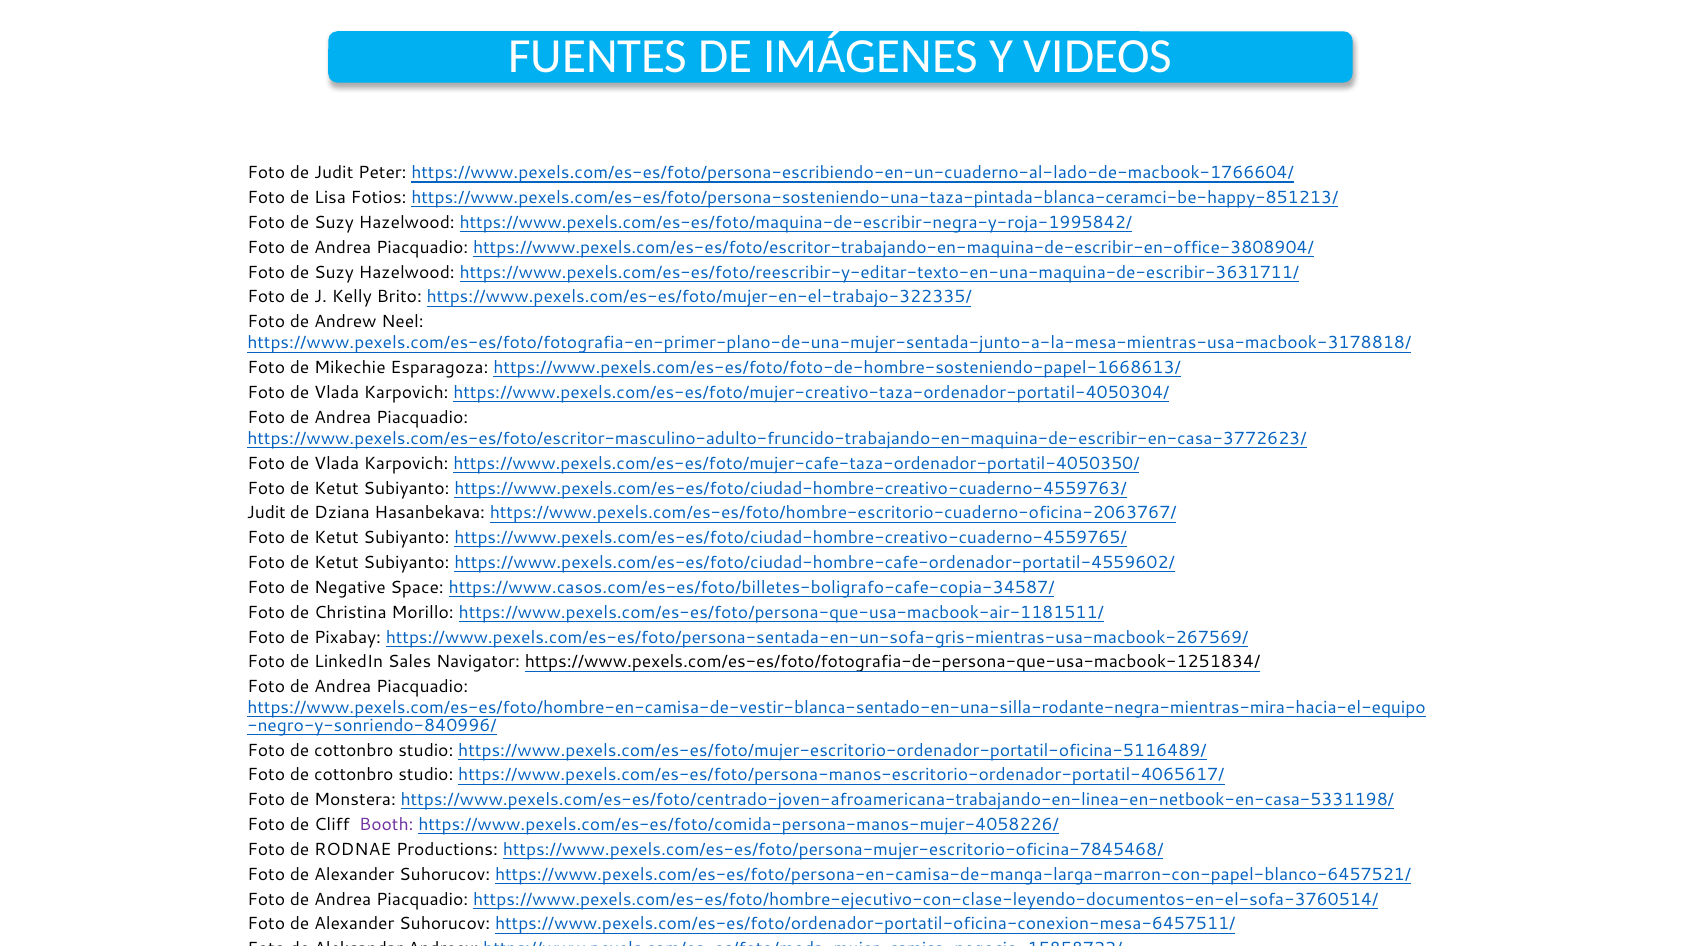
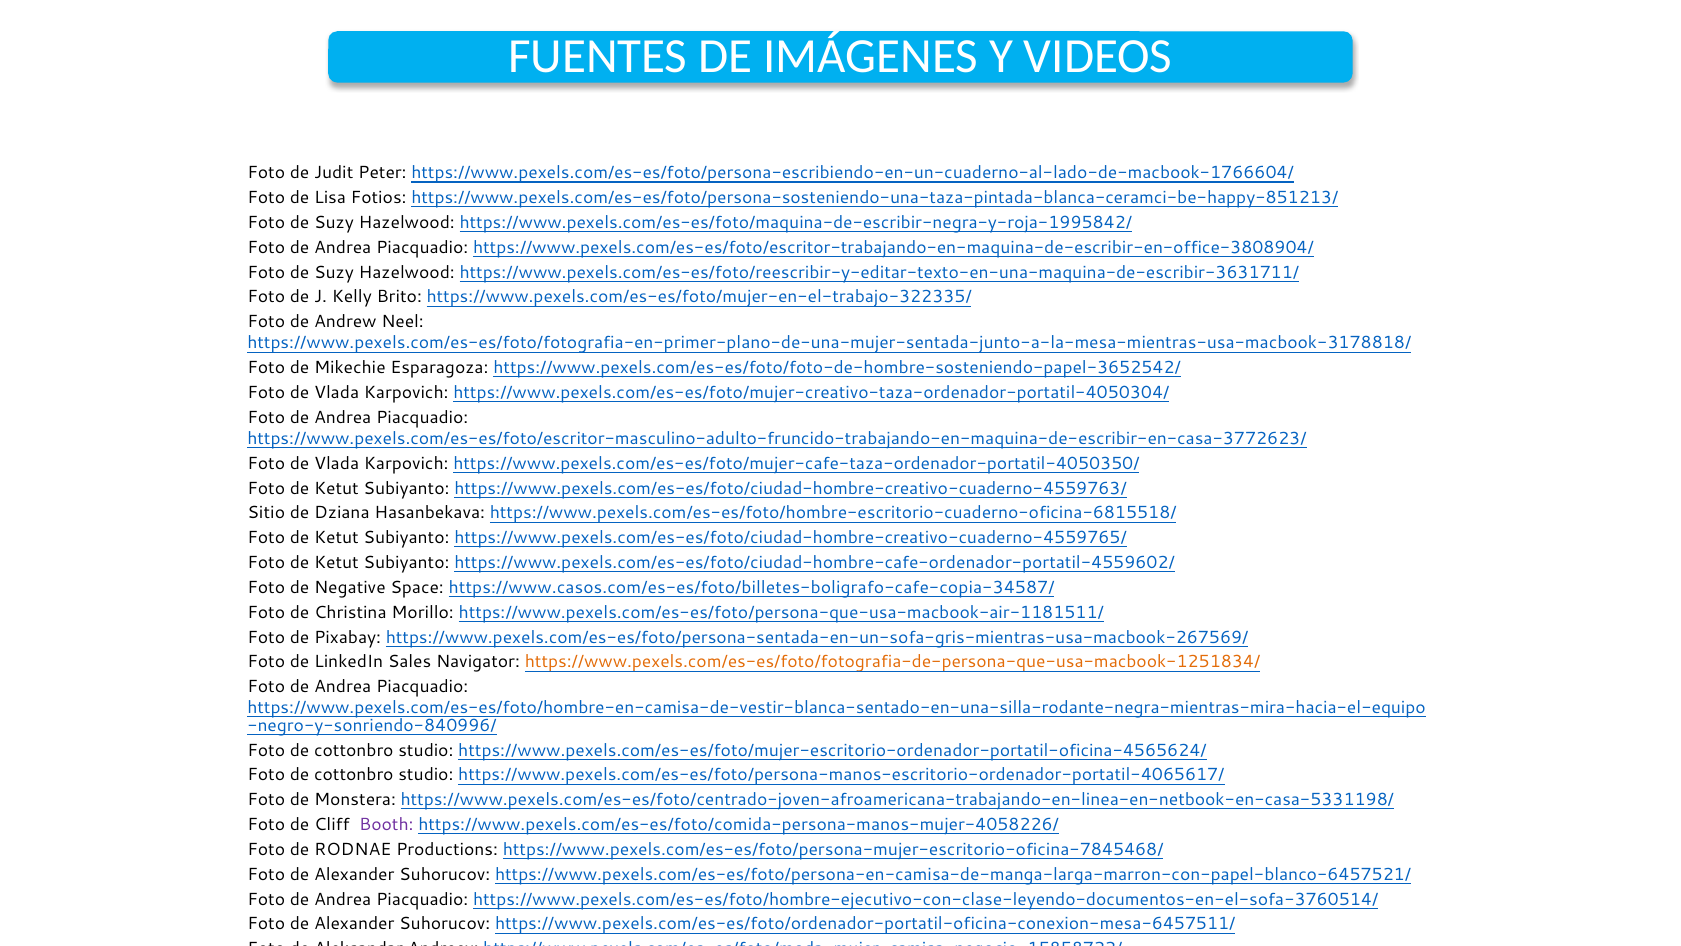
https://www.pexels.com/es-es/foto/foto-de-hombre-sosteniendo-papel-1668613/: https://www.pexels.com/es-es/foto/foto-de-hombre-sosteniendo-papel-1668613/ -> https://www.pexels.com/es-es/foto/foto-de-hombre-sosteniendo-papel-3652542/
Judit at (266, 513): Judit -> Sitio
https://www.pexels.com/es-es/foto/hombre-escritorio-cuaderno-oficina-2063767/: https://www.pexels.com/es-es/foto/hombre-escritorio-cuaderno-oficina-2063767/ -> https://www.pexels.com/es-es/foto/hombre-escritorio-cuaderno-oficina-6815518/
https://www.pexels.com/es-es/foto/fotografia-de-persona-que-usa-macbook-1251834/ colour: black -> orange
https://www.pexels.com/es-es/foto/mujer-escritorio-ordenador-portatil-oficina-5116489/: https://www.pexels.com/es-es/foto/mujer-escritorio-ordenador-portatil-oficina-5116489/ -> https://www.pexels.com/es-es/foto/mujer-escritorio-ordenador-portatil-oficina-4565624/
